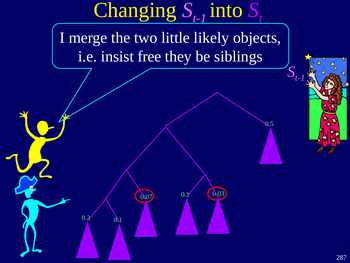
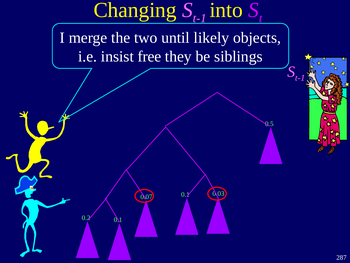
little: little -> until
